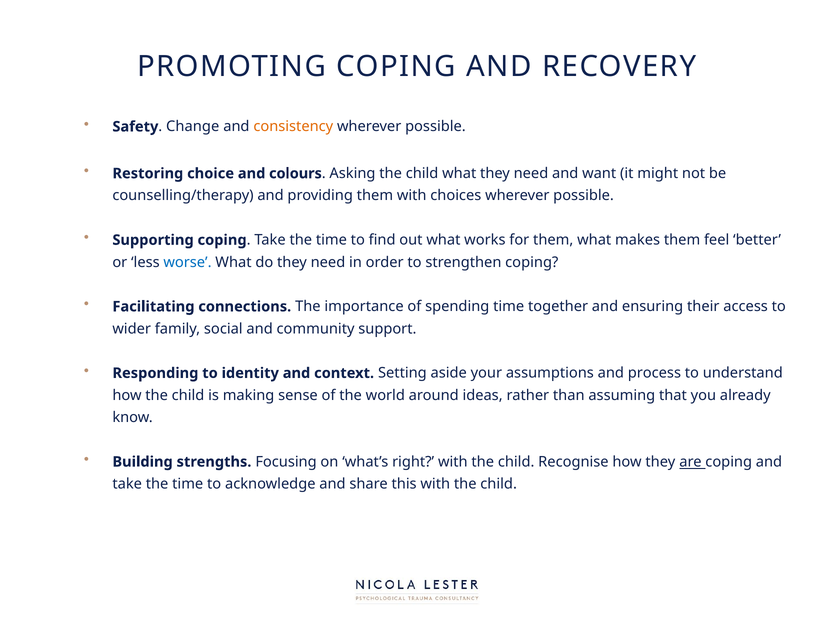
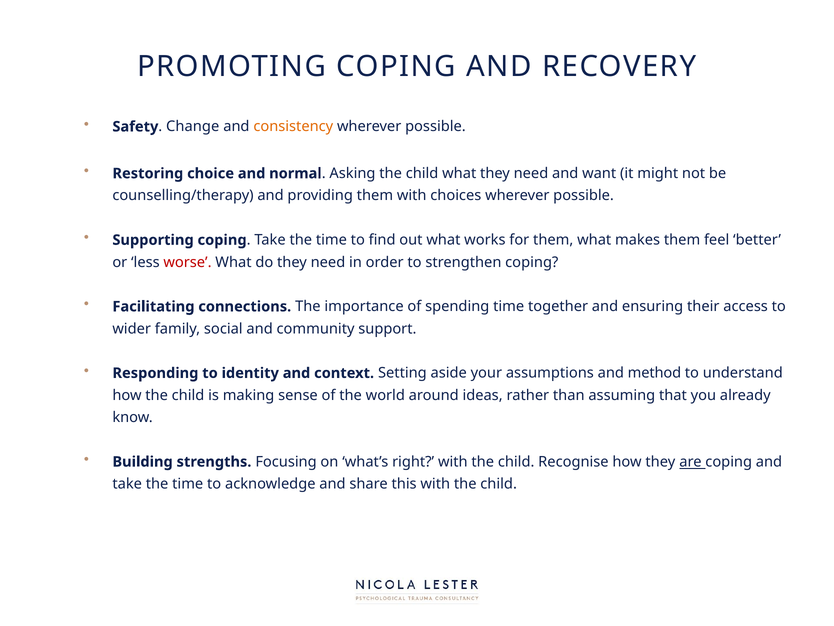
colours: colours -> normal
worse colour: blue -> red
process: process -> method
